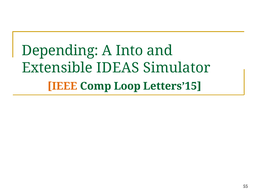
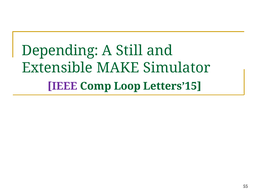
Into: Into -> Still
IDEAS: IDEAS -> MAKE
IEEE colour: orange -> purple
